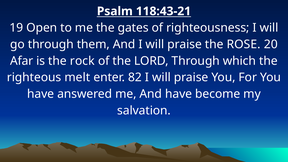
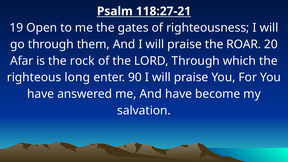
118:43-21: 118:43-21 -> 118:27-21
ROSE: ROSE -> ROAR
melt: melt -> long
82: 82 -> 90
